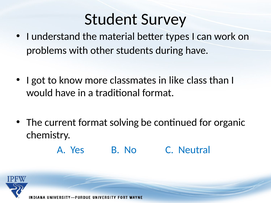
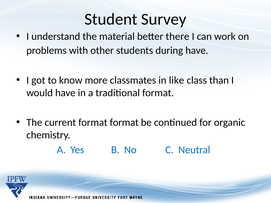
types: types -> there
format solving: solving -> format
